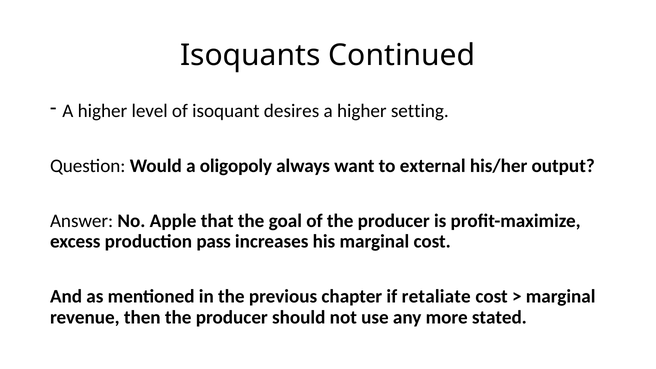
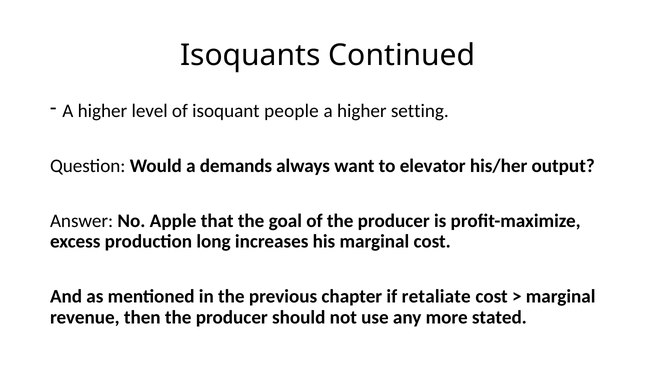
desires: desires -> people
oligopoly: oligopoly -> demands
external: external -> elevator
pass: pass -> long
